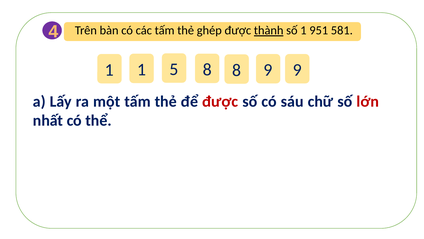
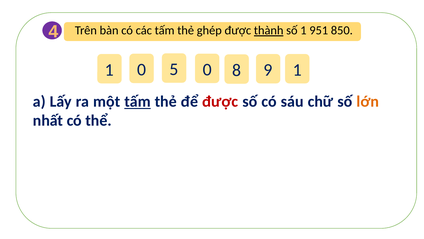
581: 581 -> 850
1 1: 1 -> 0
5 8: 8 -> 0
9 9: 9 -> 1
tấm at (137, 101) underline: none -> present
lớn colour: red -> orange
